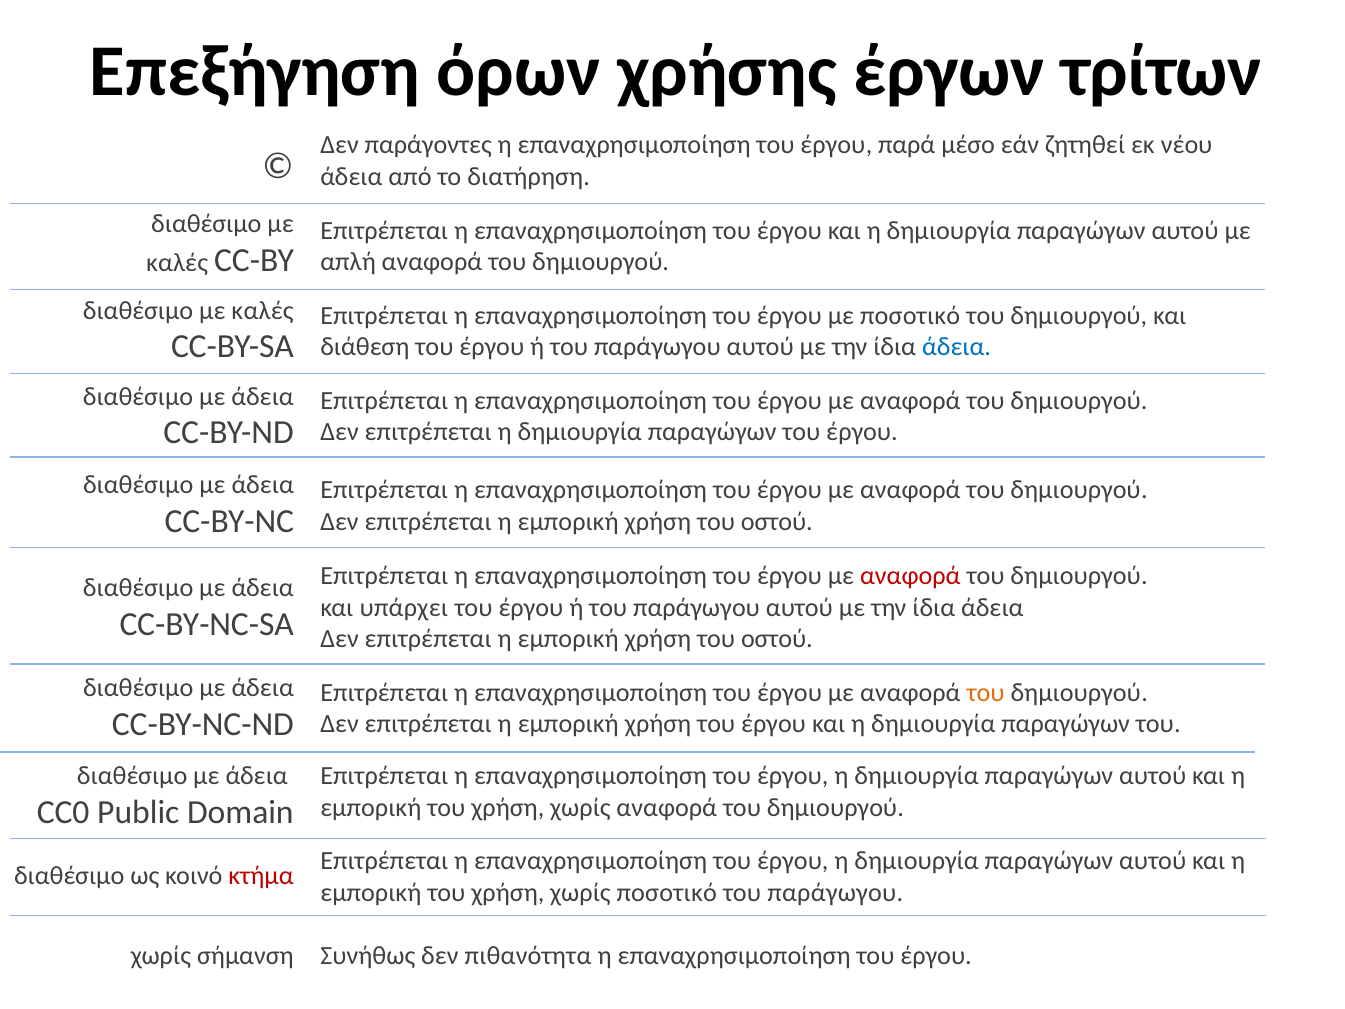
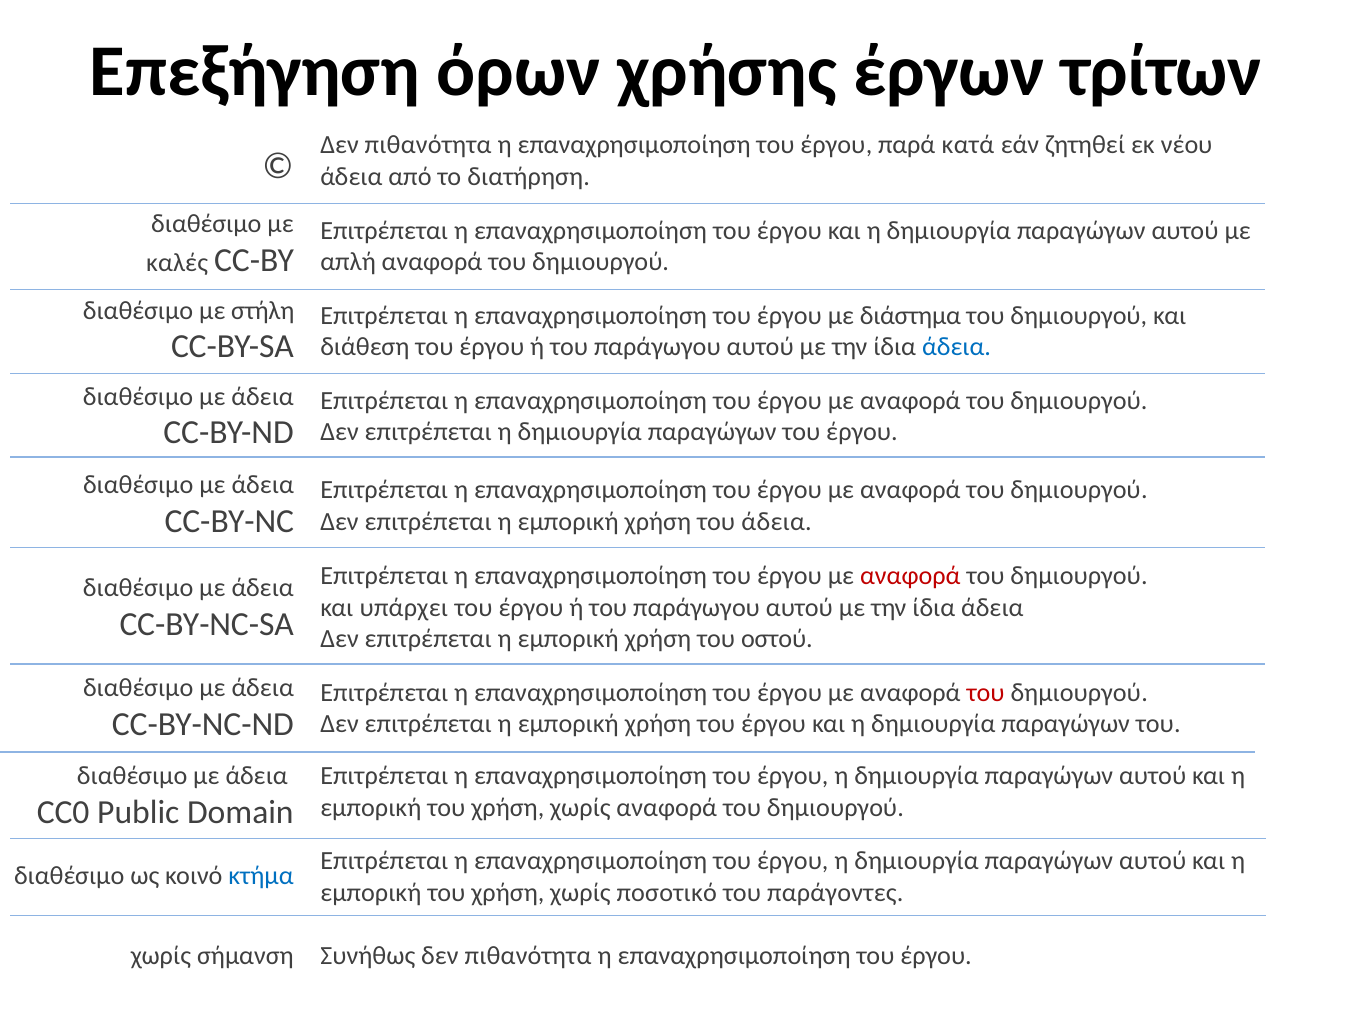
παράγοντες at (428, 145): παράγοντες -> πιθανότητα
μέσο: μέσο -> κατά
καλές at (263, 310): καλές -> στήλη
με ποσοτικό: ποσοτικό -> διάστημα
οστού at (777, 521): οστού -> άδεια
του at (986, 693) colour: orange -> red
κτήμα colour: red -> blue
παράγωγου at (835, 892): παράγωγου -> παράγοντες
